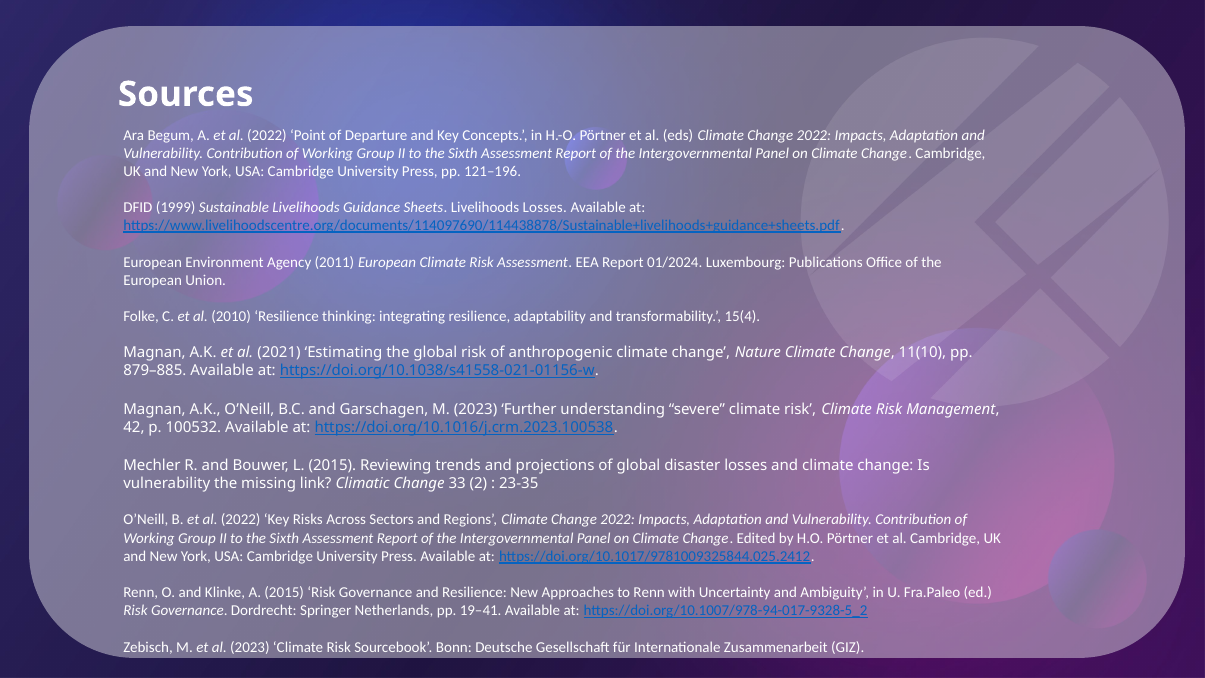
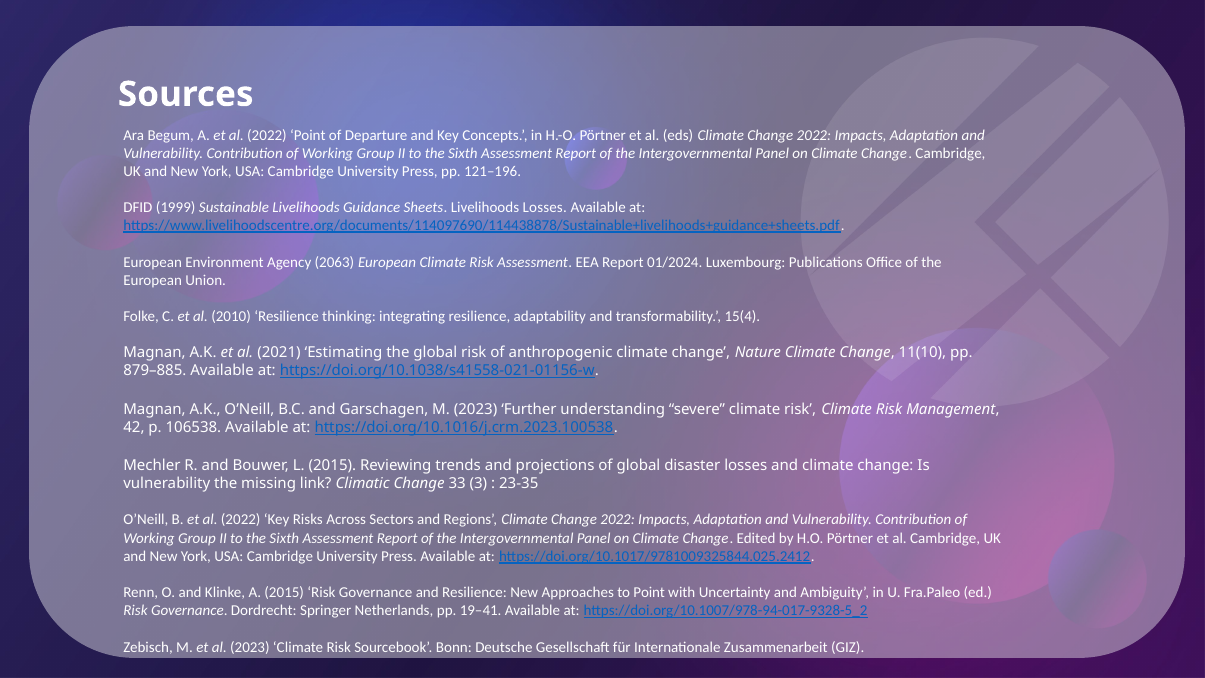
2011: 2011 -> 2063
100532: 100532 -> 106538
2: 2 -> 3
to Renn: Renn -> Point
